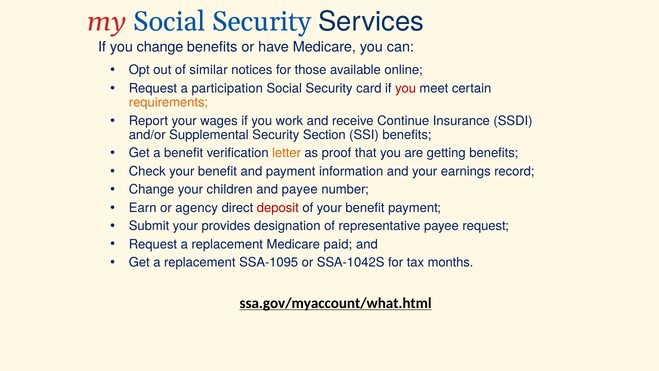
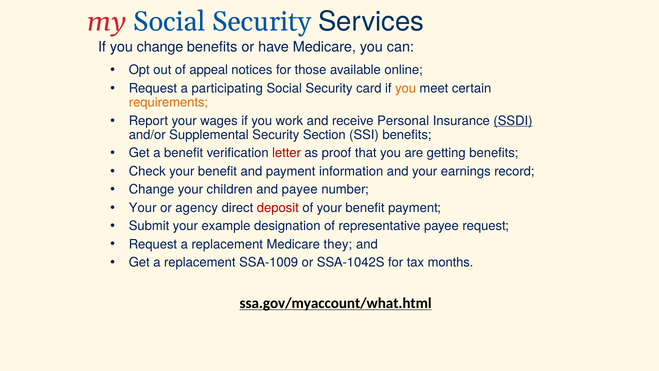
similar: similar -> appeal
participation: participation -> participating
you at (406, 88) colour: red -> orange
Continue: Continue -> Personal
SSDI underline: none -> present
letter colour: orange -> red
Earn at (143, 208): Earn -> Your
provides: provides -> example
paid: paid -> they
SSA-1095: SSA-1095 -> SSA-1009
